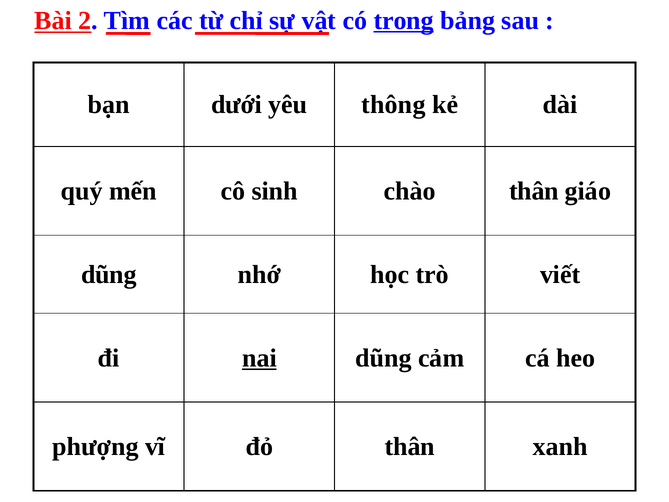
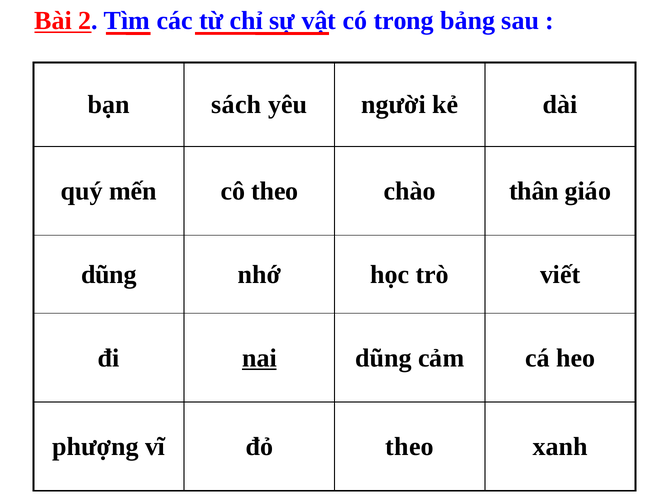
trong underline: present -> none
dưới: dưới -> sách
thông: thông -> người
cô sinh: sinh -> theo
đỏ thân: thân -> theo
